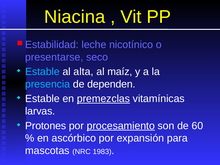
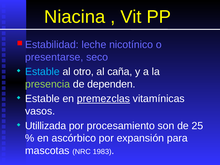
alta: alta -> otro
maíz: maíz -> caña
presencia colour: light blue -> light green
larvas: larvas -> vasos
Protones: Protones -> Utillizada
procesamiento underline: present -> none
60: 60 -> 25
